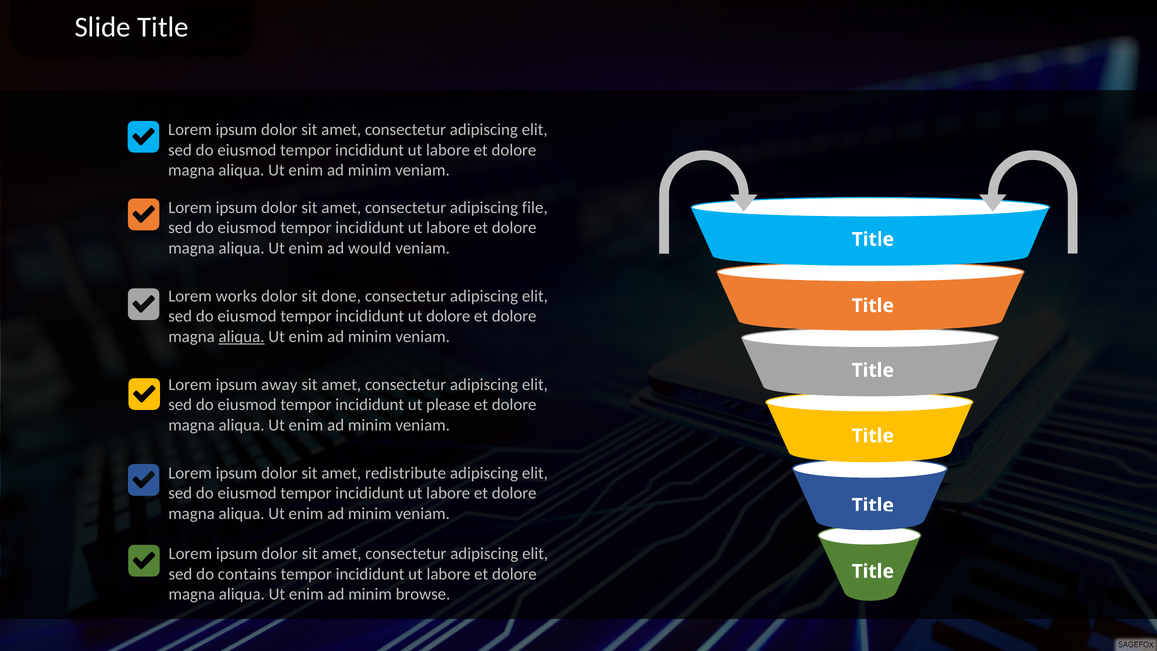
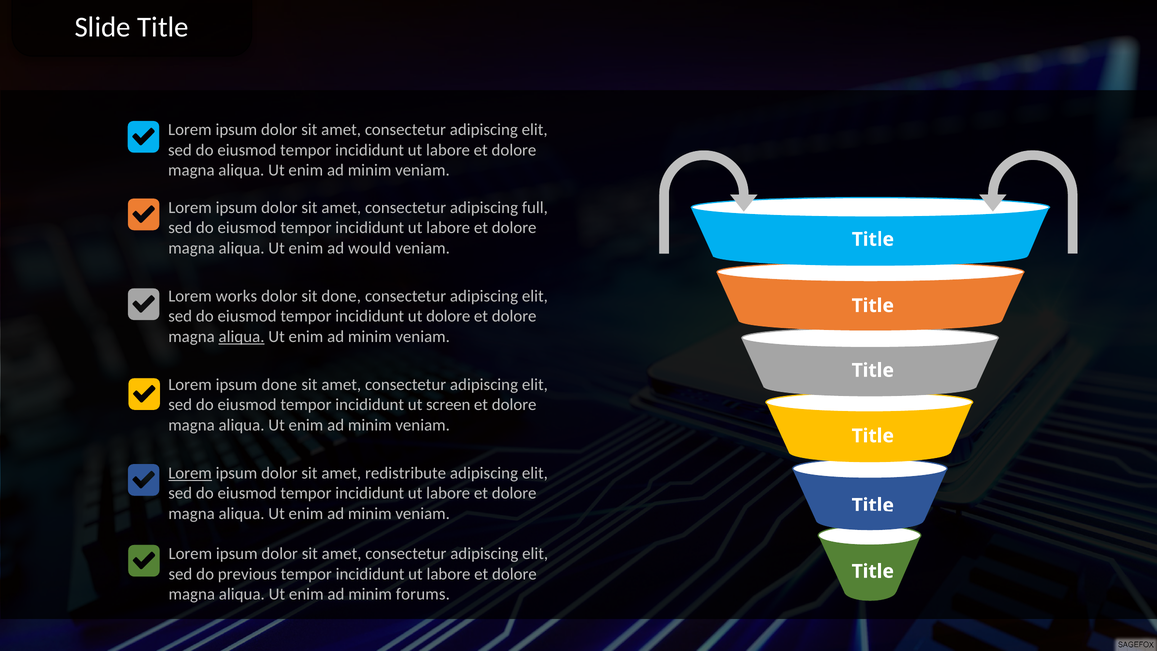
file: file -> full
ipsum away: away -> done
please: please -> screen
Lorem at (190, 473) underline: none -> present
contains: contains -> previous
browse: browse -> forums
